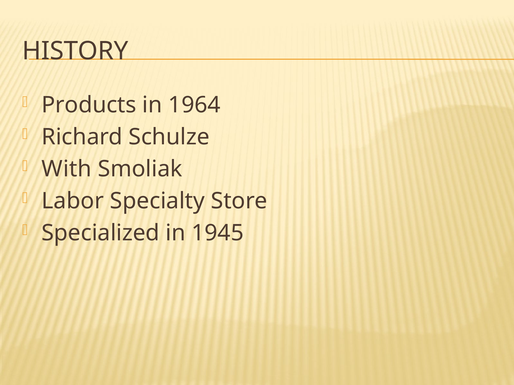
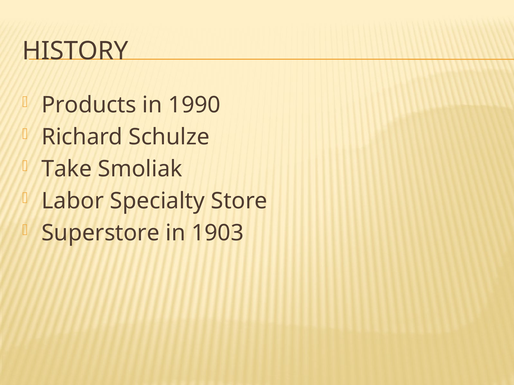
1964: 1964 -> 1990
With: With -> Take
Specialized: Specialized -> Superstore
1945: 1945 -> 1903
